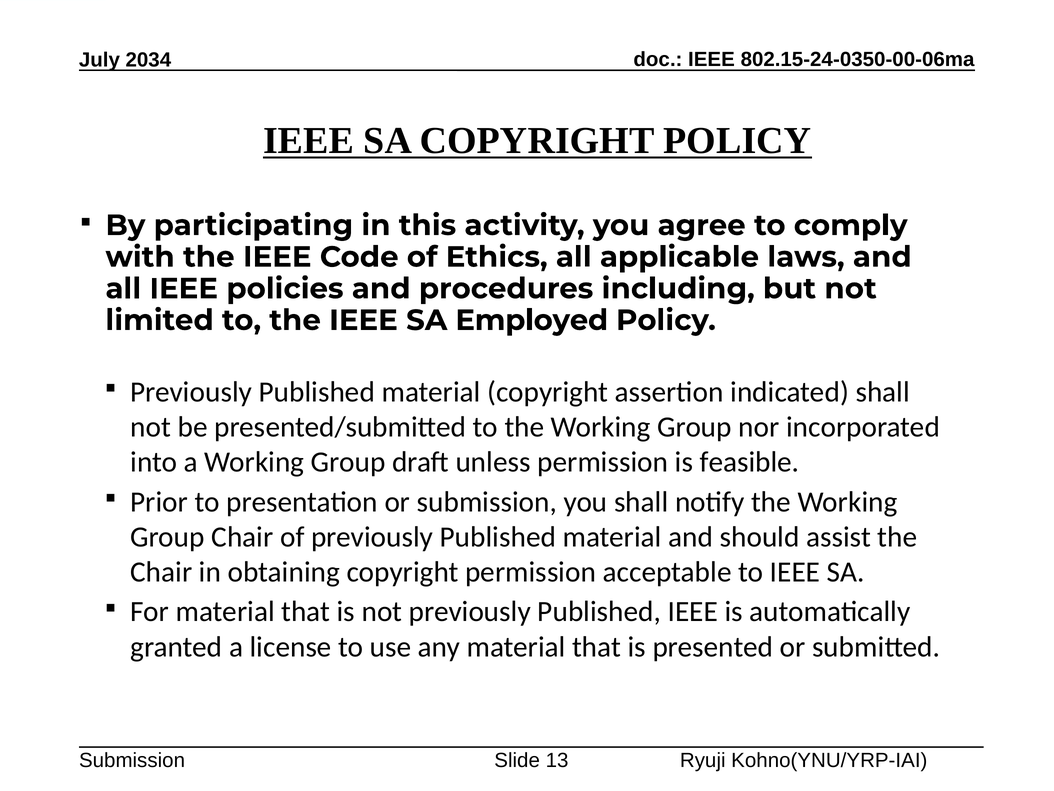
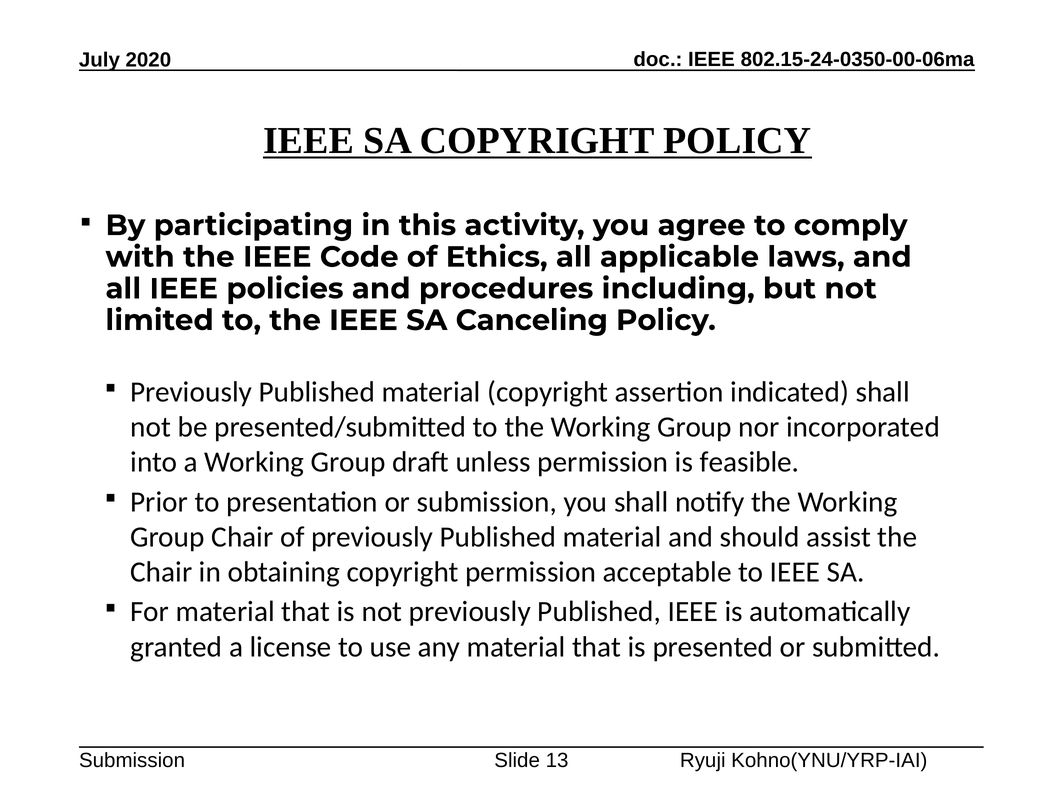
2034: 2034 -> 2020
Employed: Employed -> Canceling
